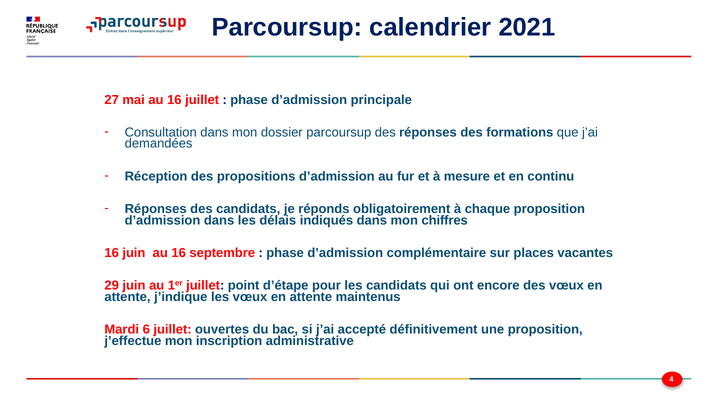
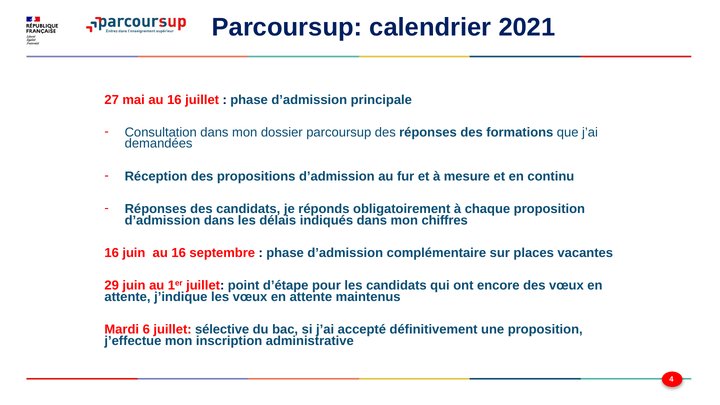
ouvertes: ouvertes -> sélective
